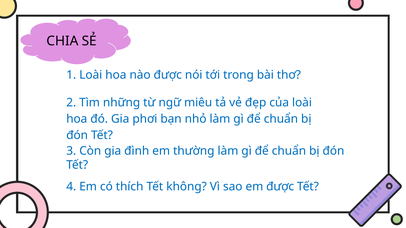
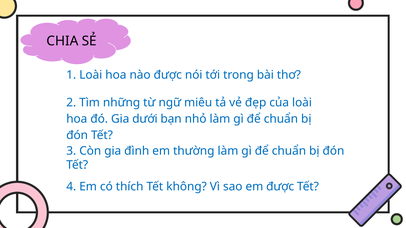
phơi: phơi -> dưới
